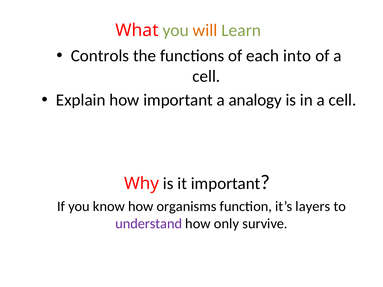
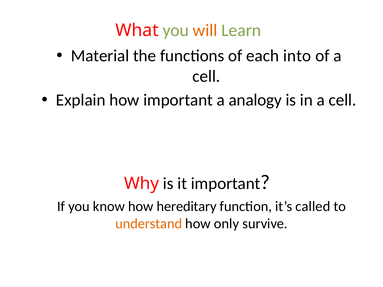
Controls: Controls -> Material
organisms: organisms -> hereditary
layers: layers -> called
understand colour: purple -> orange
